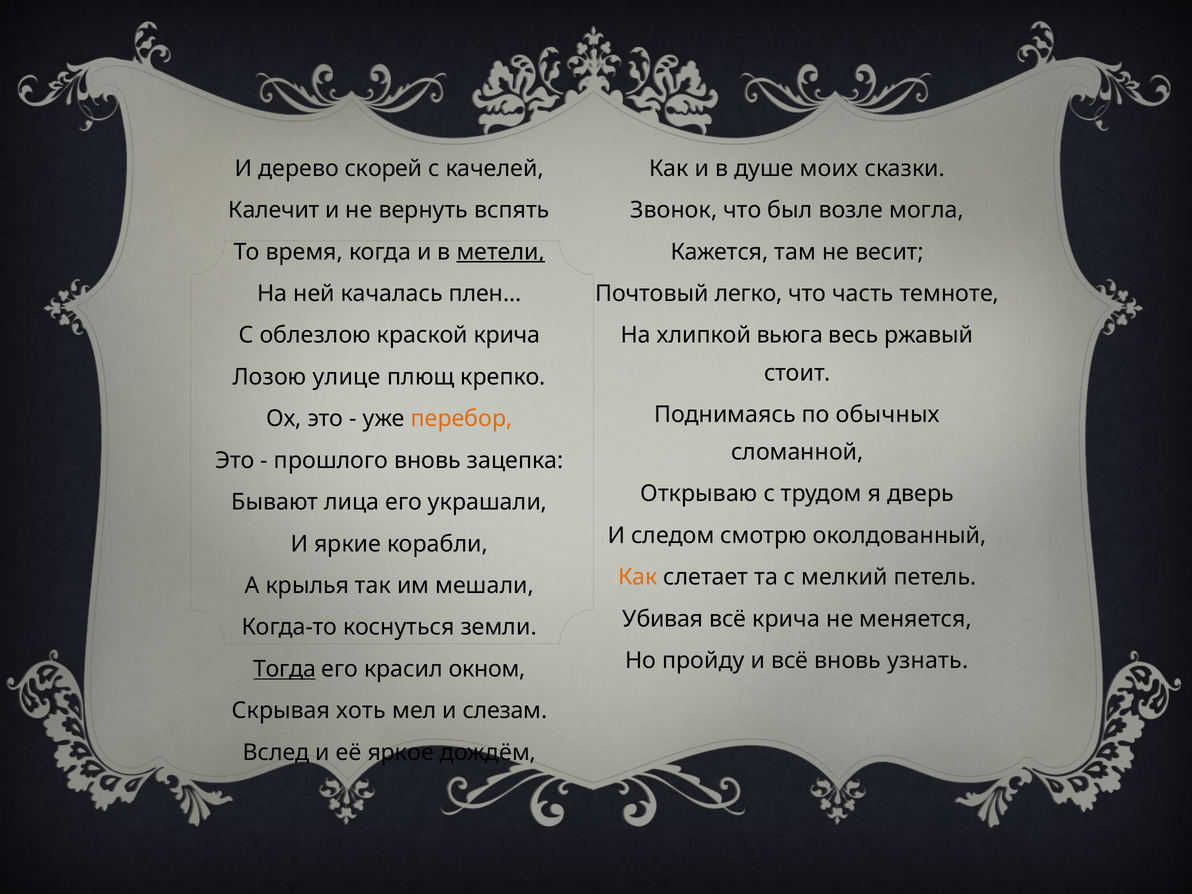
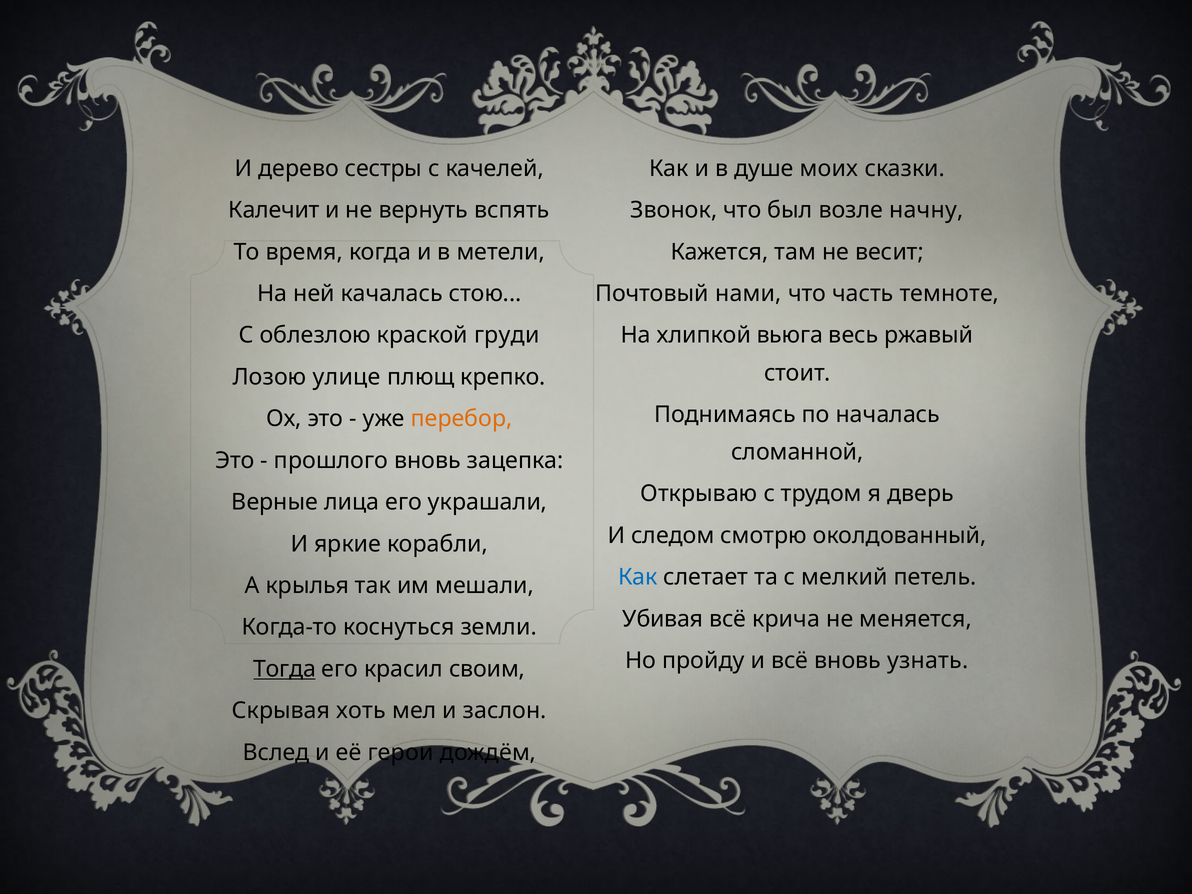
скорей: скорей -> сестры
могла: могла -> начну
метели underline: present -> none
плен: плен -> стою
легко: легко -> нами
краской крича: крича -> груди
обычных: обычных -> началась
Бывают: Бывают -> Верные
Как at (638, 577) colour: orange -> blue
окном: окном -> своим
слезам: слезам -> заслон
яркое: яркое -> герои
